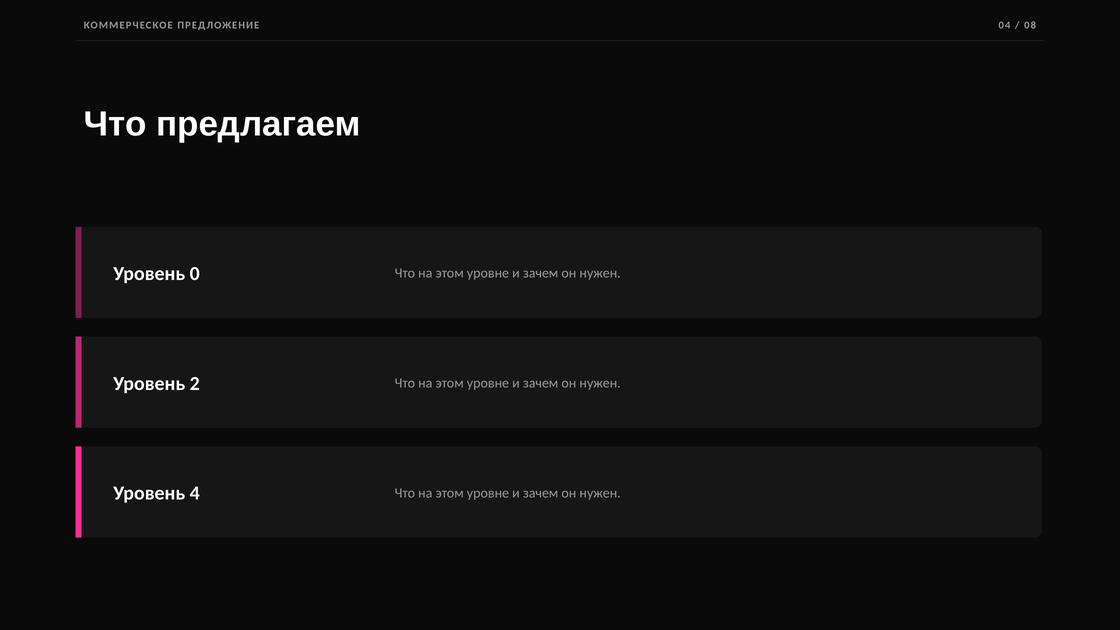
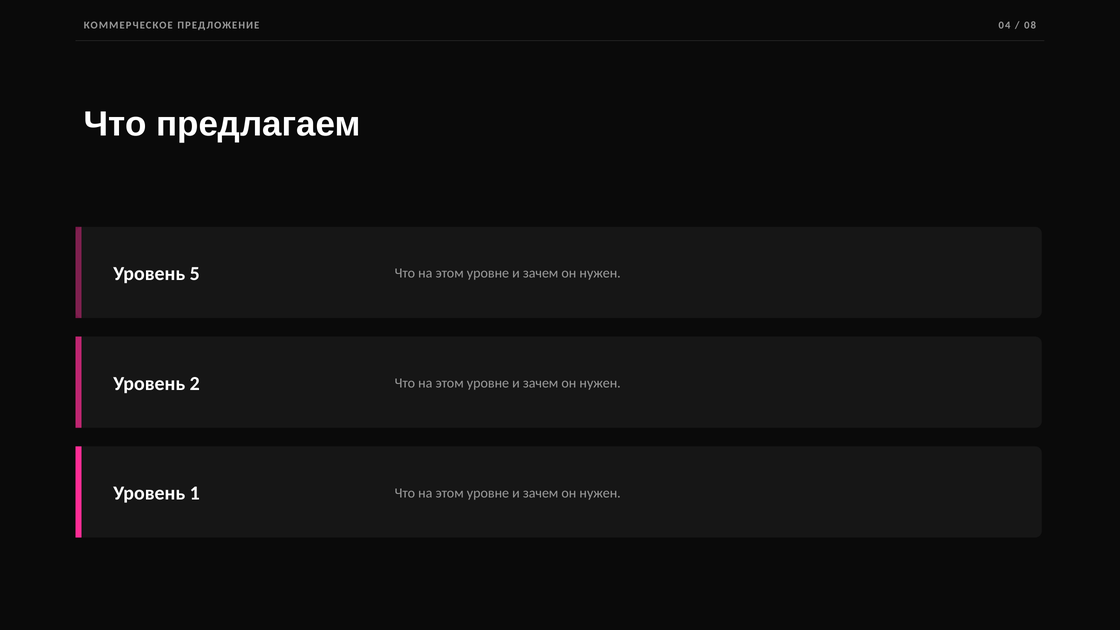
0: 0 -> 5
4: 4 -> 1
